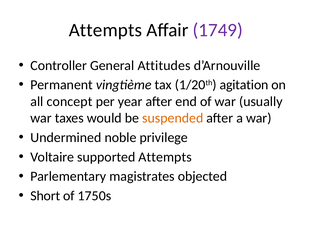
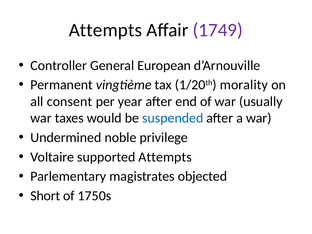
Attitudes: Attitudes -> European
agitation: agitation -> morality
concept: concept -> consent
suspended colour: orange -> blue
